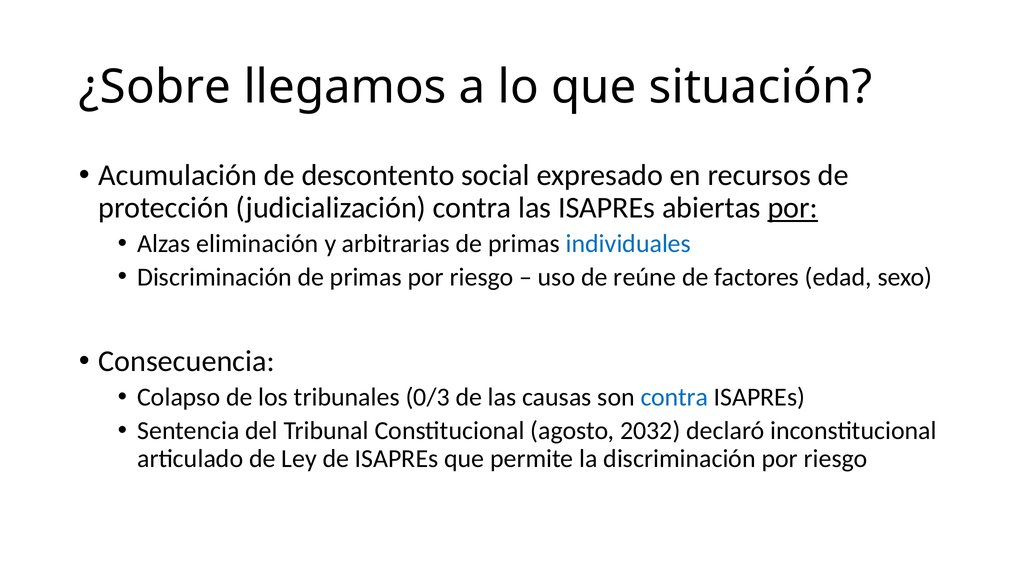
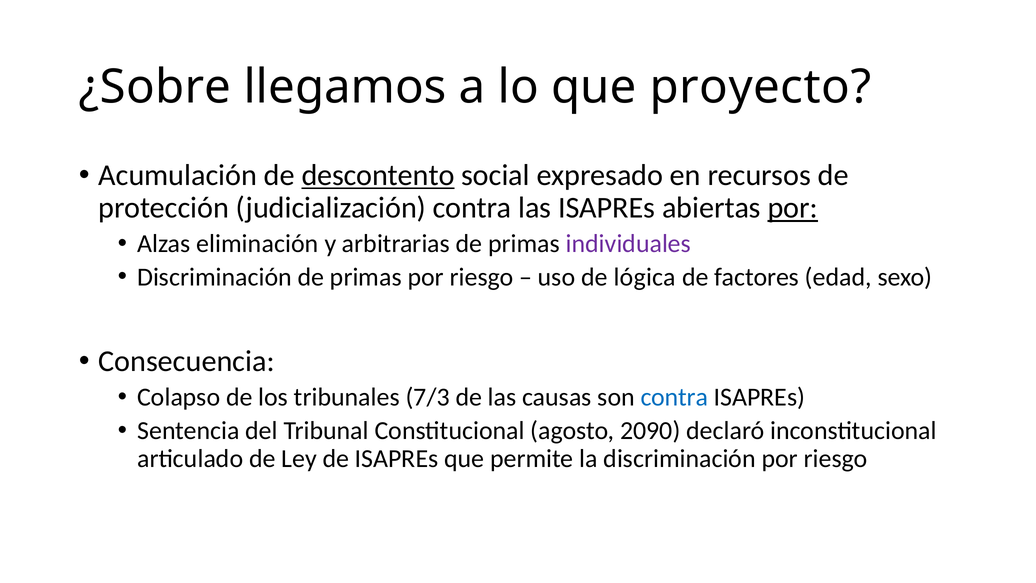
situación: situación -> proyecto
descontento underline: none -> present
individuales colour: blue -> purple
reúne: reúne -> lógica
0/3: 0/3 -> 7/3
2032: 2032 -> 2090
